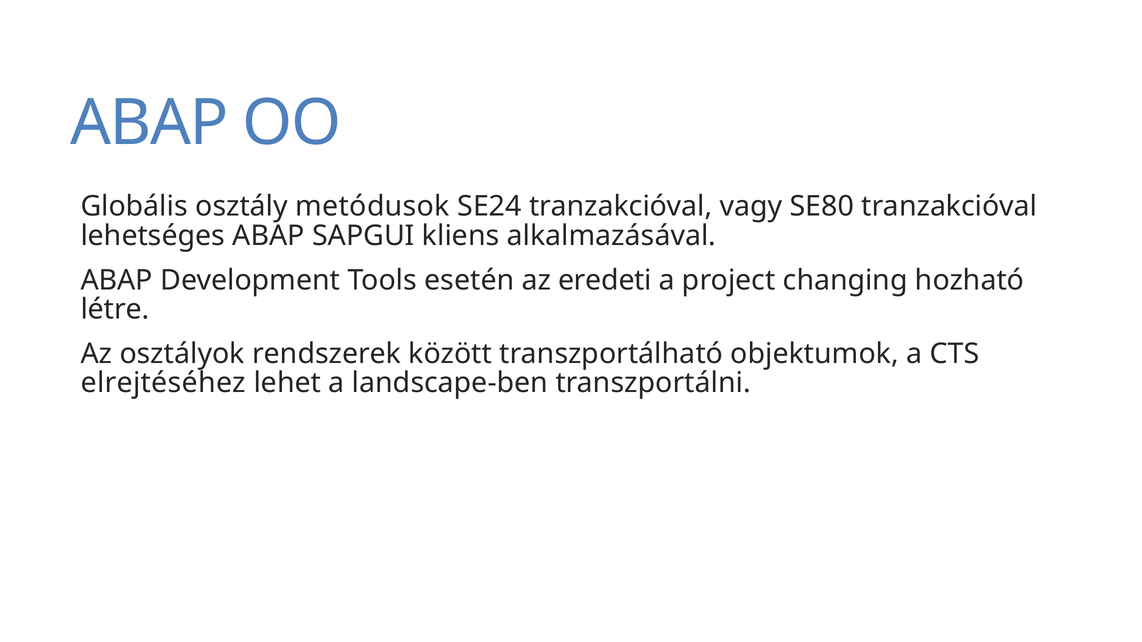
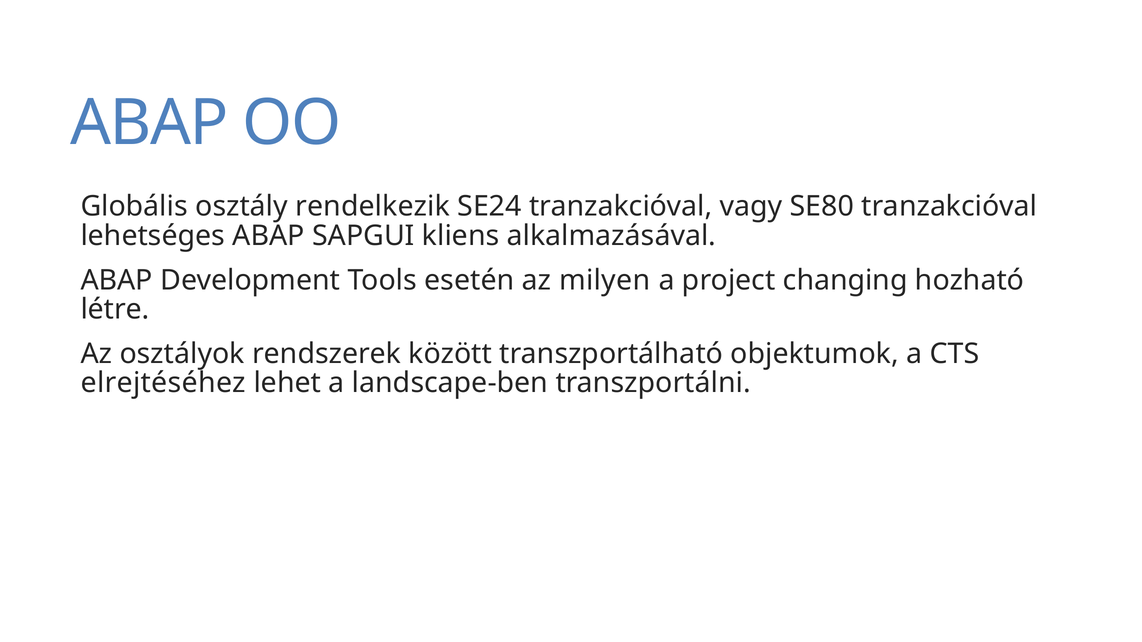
metódusok: metódusok -> rendelkezik
eredeti: eredeti -> milyen
